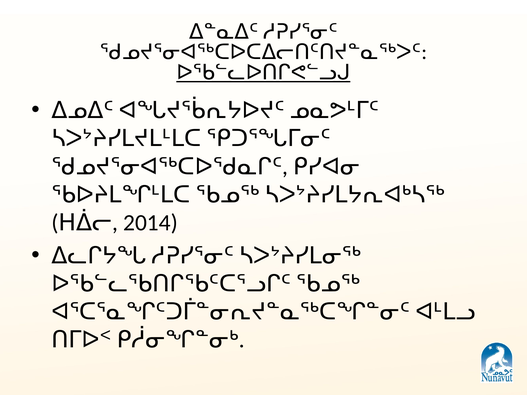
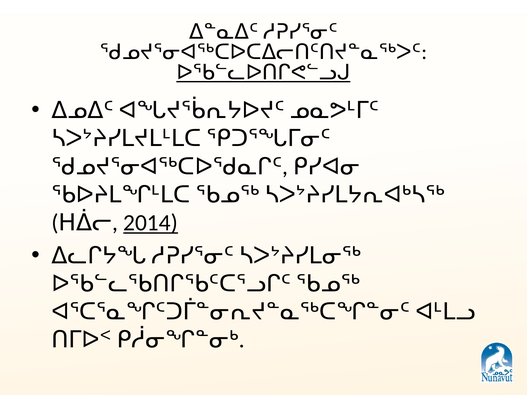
2014 underline: none -> present
